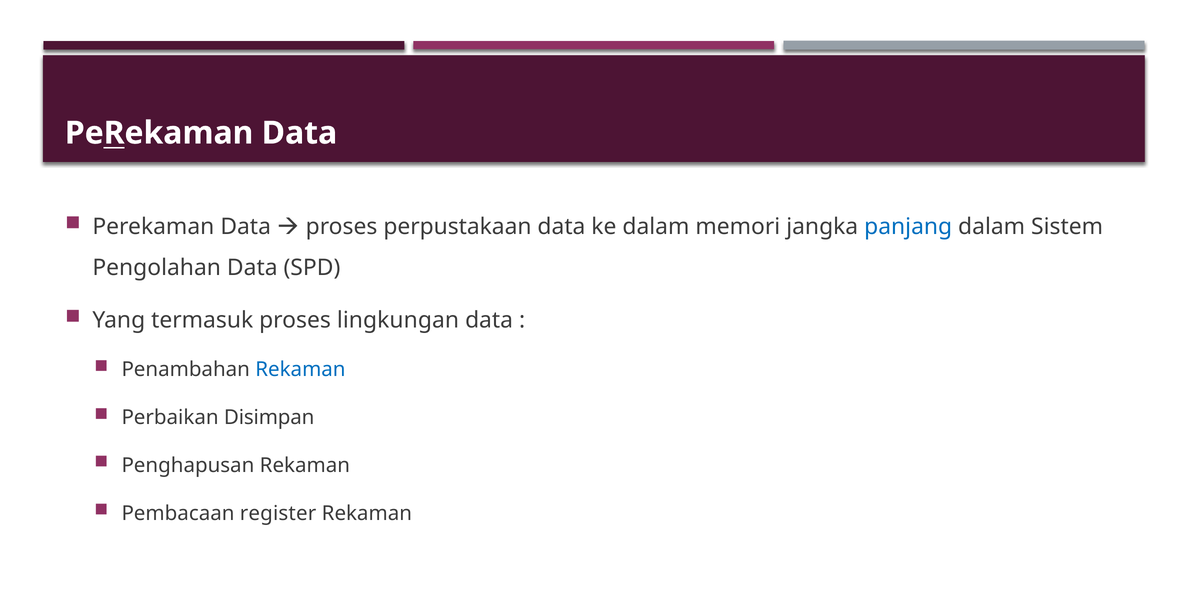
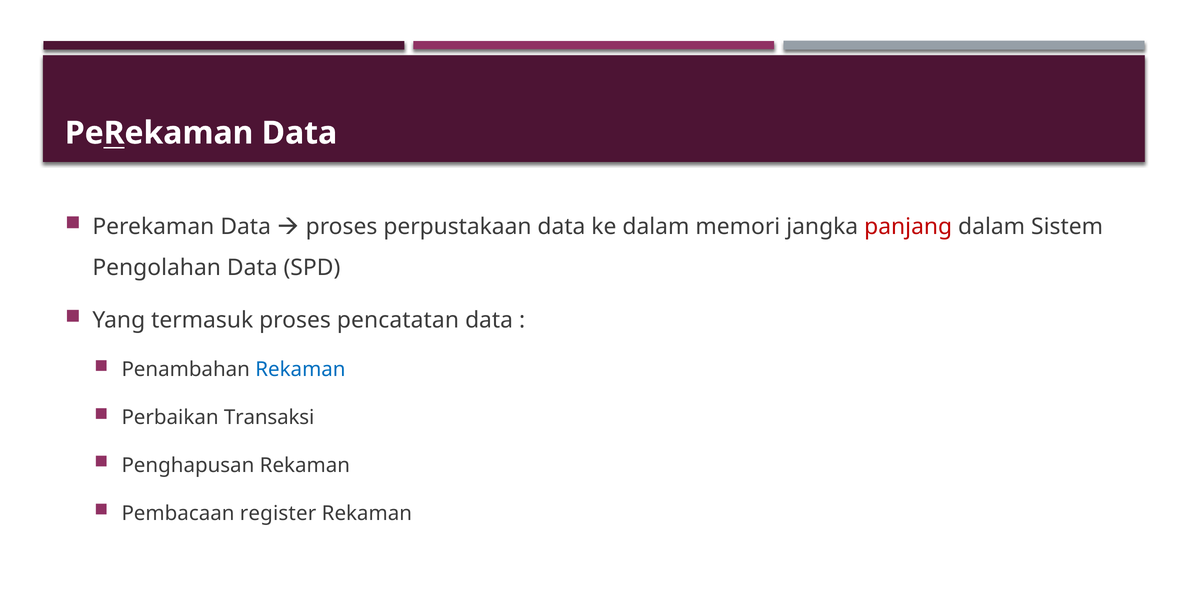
panjang colour: blue -> red
lingkungan: lingkungan -> pencatatan
Disimpan: Disimpan -> Transaksi
